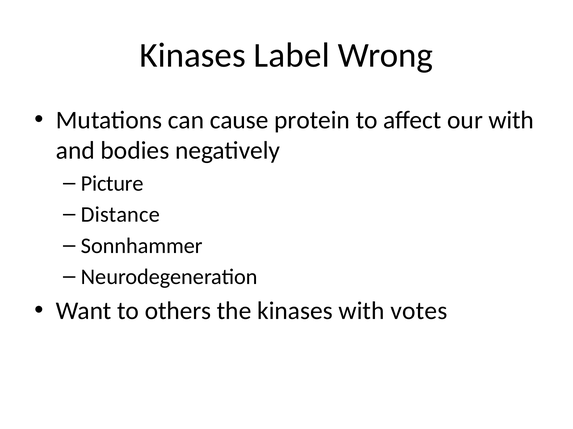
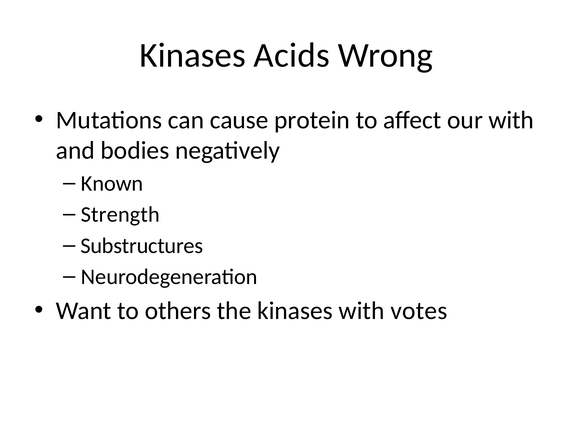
Label: Label -> Acids
Picture: Picture -> Known
Distance: Distance -> Strength
Sonnhammer: Sonnhammer -> Substructures
